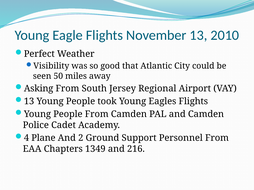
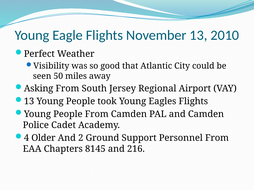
Plane: Plane -> Older
1349: 1349 -> 8145
